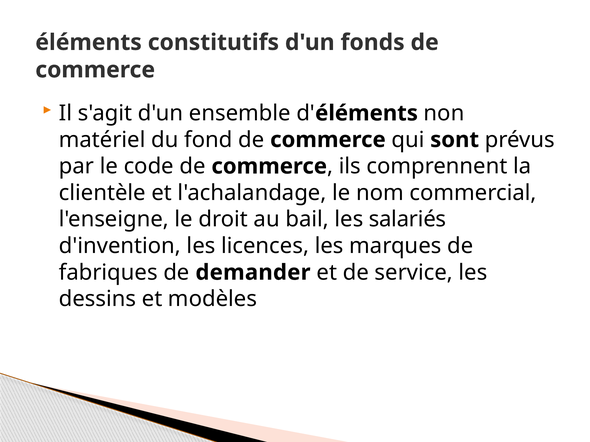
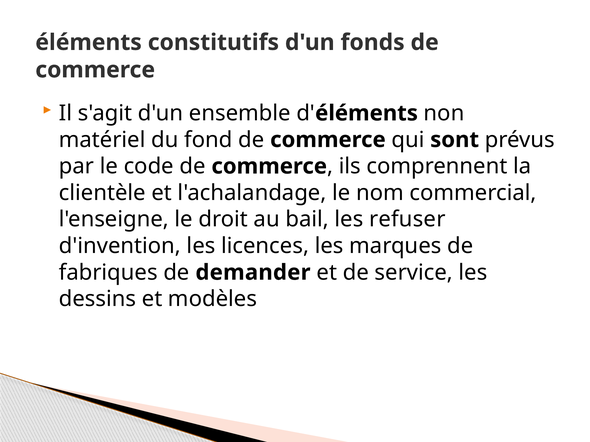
salariés: salariés -> refuser
